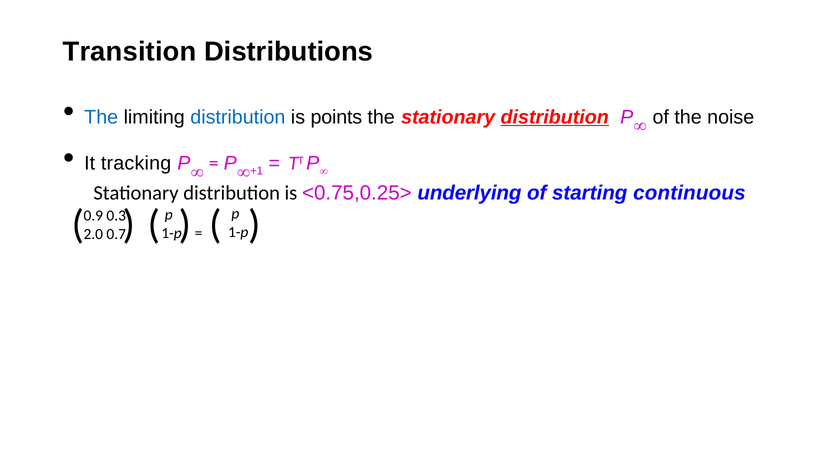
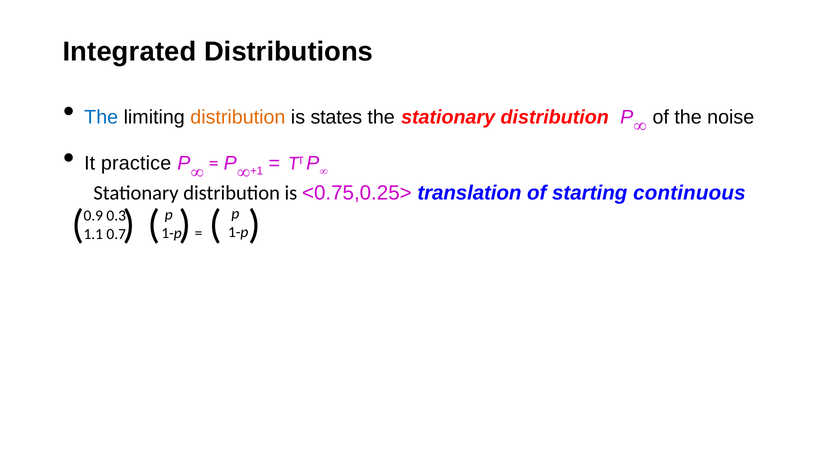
Transition: Transition -> Integrated
distribution at (238, 117) colour: blue -> orange
points: points -> states
distribution at (555, 117) underline: present -> none
tracking: tracking -> practice
underlying: underlying -> translation
2.0: 2.0 -> 1.1
